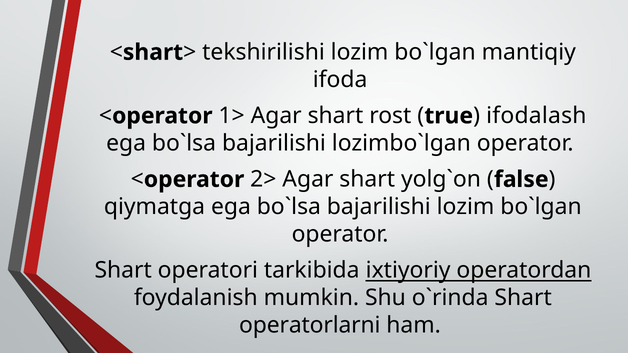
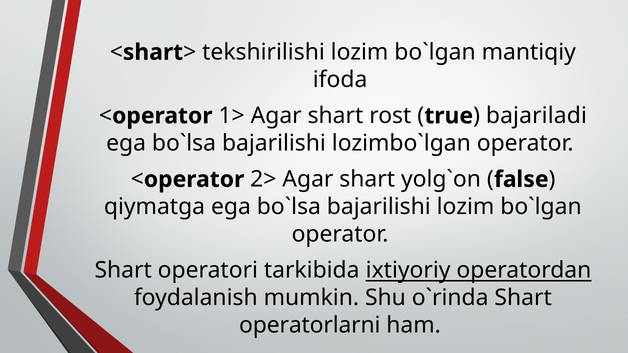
ifodalash: ifodalash -> bajariladi
